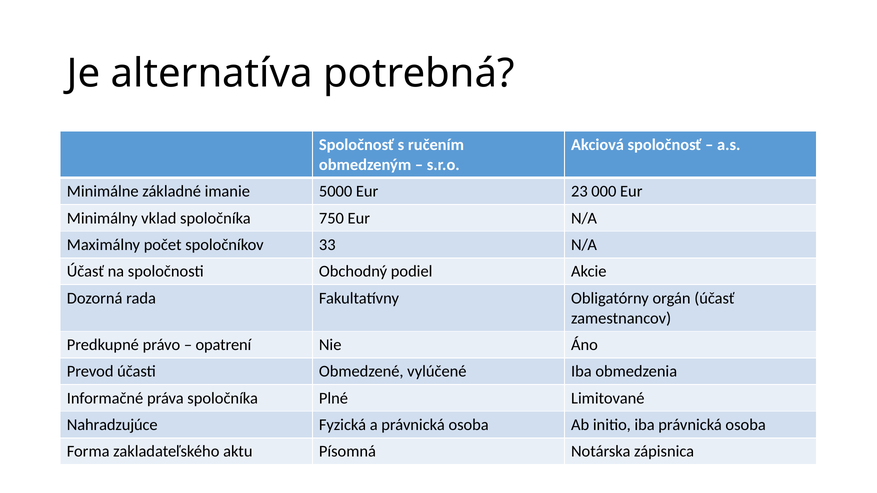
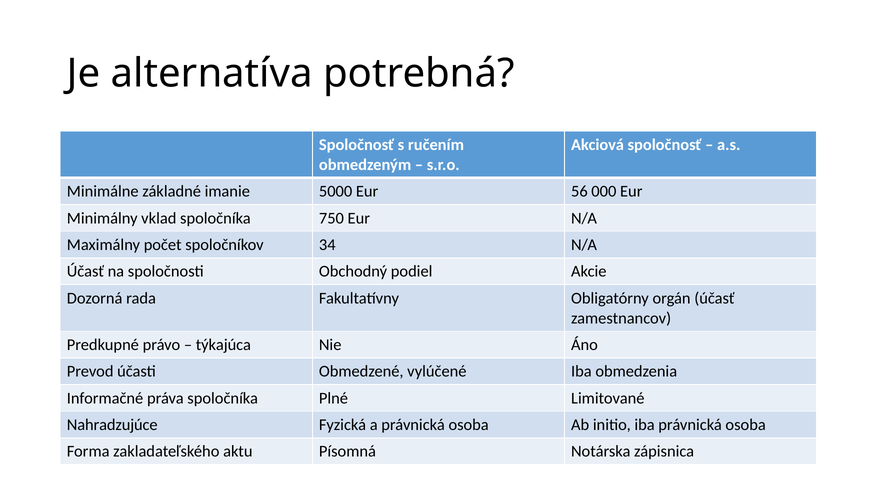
23: 23 -> 56
33: 33 -> 34
opatrení: opatrení -> týkajúca
